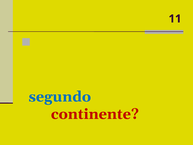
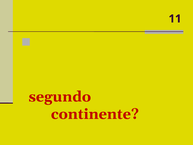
segundo colour: blue -> red
